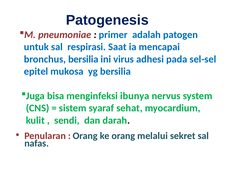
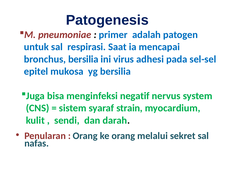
ibunya: ibunya -> negatif
sehat: sehat -> strain
